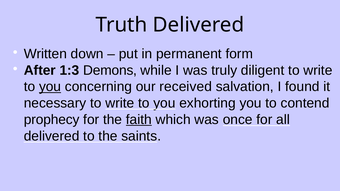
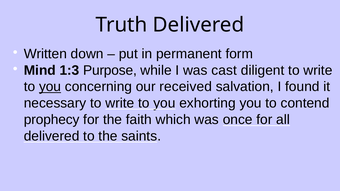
After: After -> Mind
Demons: Demons -> Purpose
truly: truly -> cast
faith underline: present -> none
